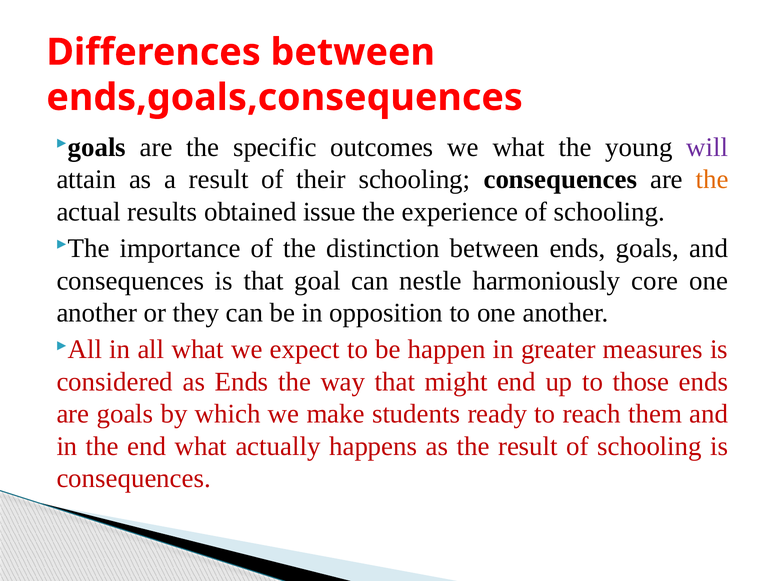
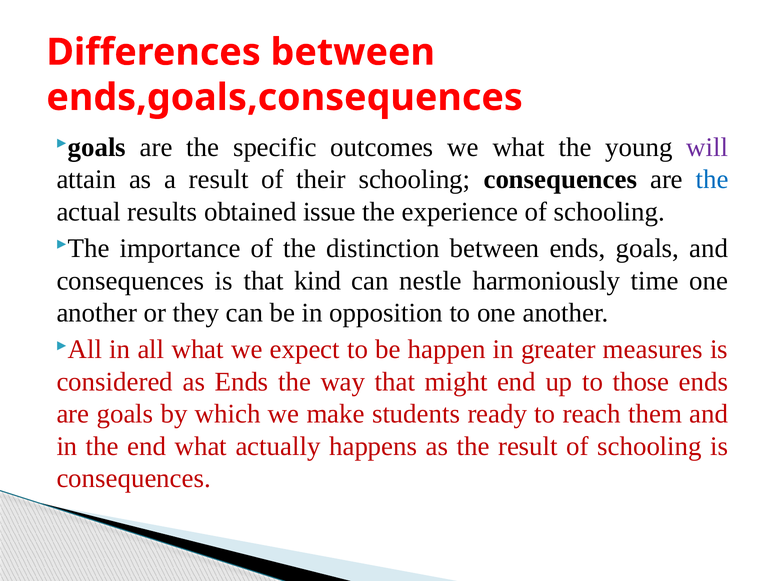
the at (712, 180) colour: orange -> blue
goal: goal -> kind
core: core -> time
